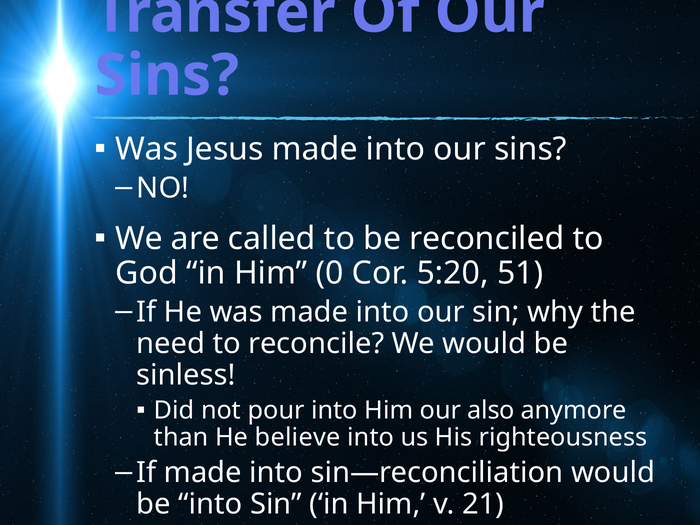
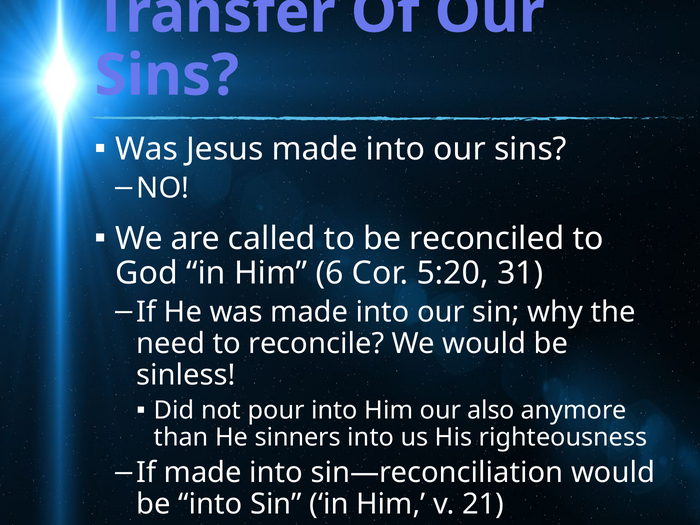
0: 0 -> 6
51: 51 -> 31
believe: believe -> sinners
